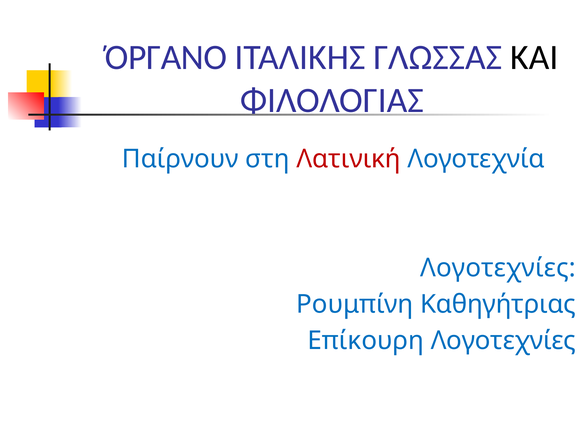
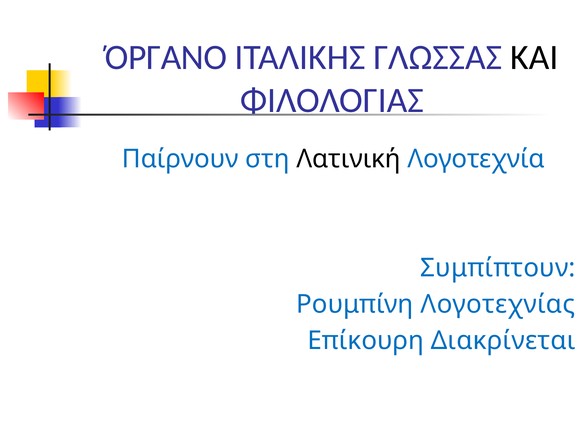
Λατινική colour: red -> black
Λογοτεχνίες at (498, 268): Λογοτεχνίες -> Συμπίπτουν
Καθηγήτριας: Καθηγήτριας -> Λογοτεχνίας
Επίκουρη Λογοτεχνίες: Λογοτεχνίες -> Διακρίνεται
